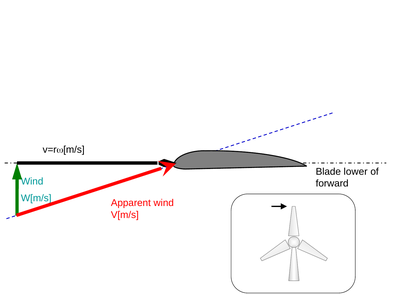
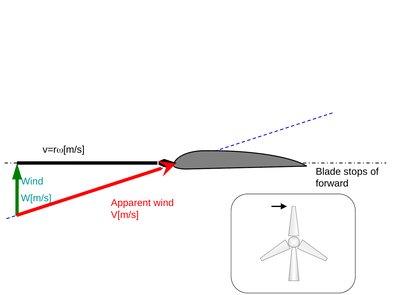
lower: lower -> stops
